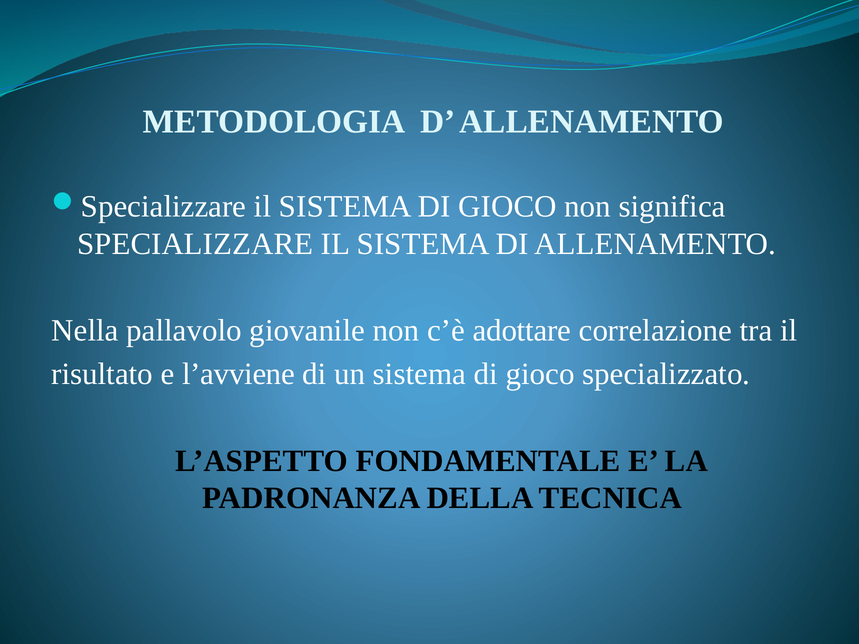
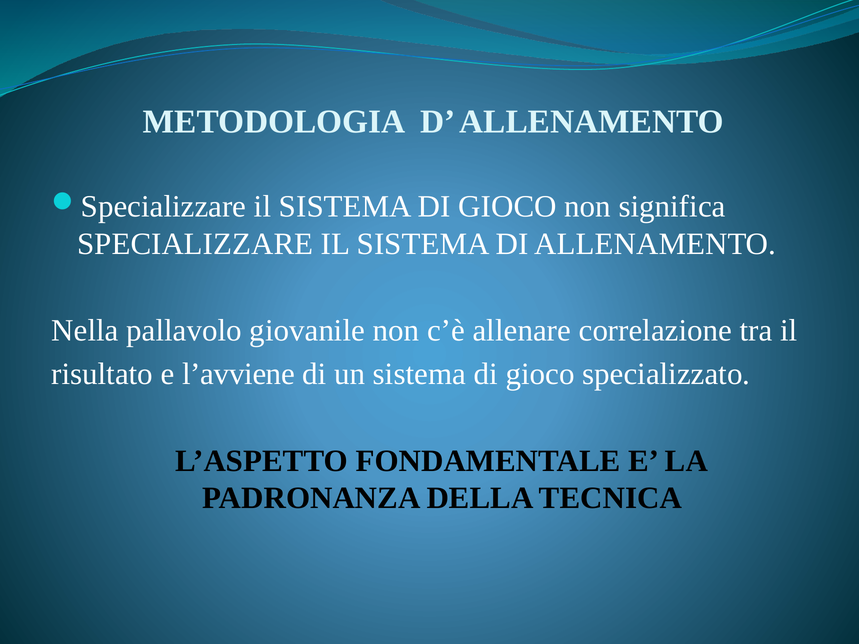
adottare: adottare -> allenare
